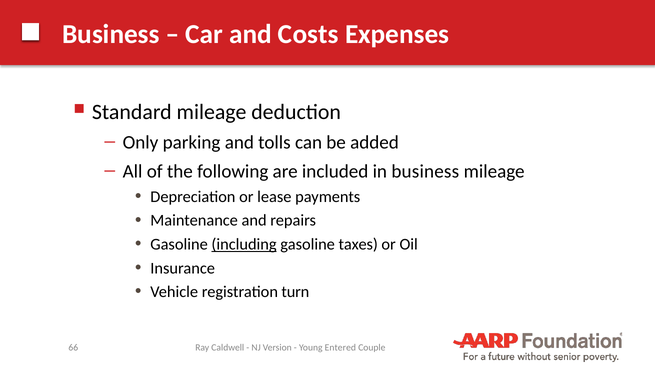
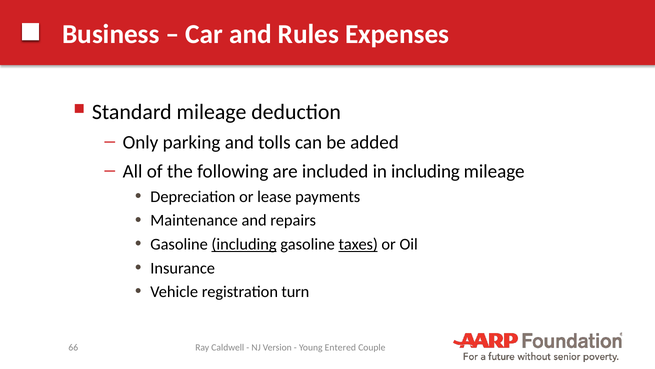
Costs: Costs -> Rules
in business: business -> including
taxes underline: none -> present
